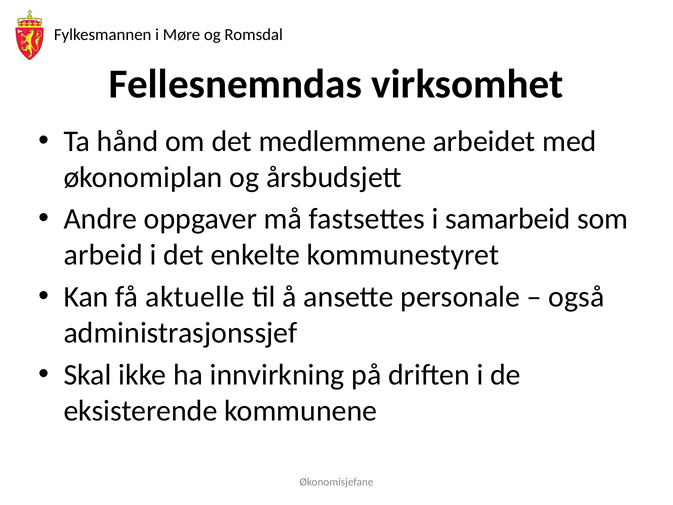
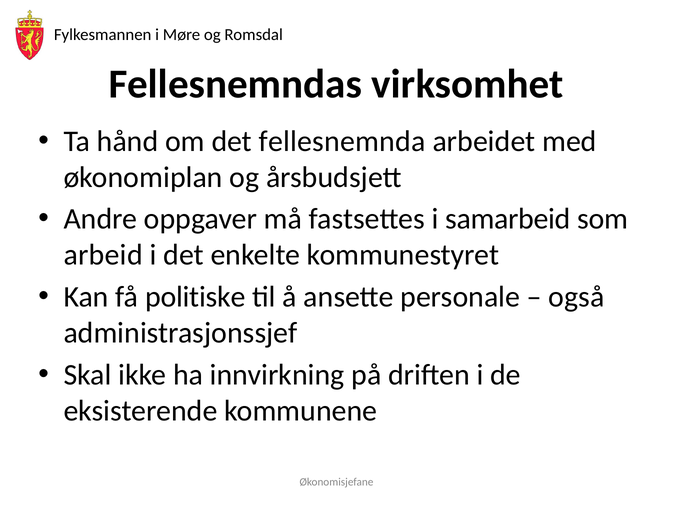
medlemmene: medlemmene -> fellesnemnda
aktuelle: aktuelle -> politiske
